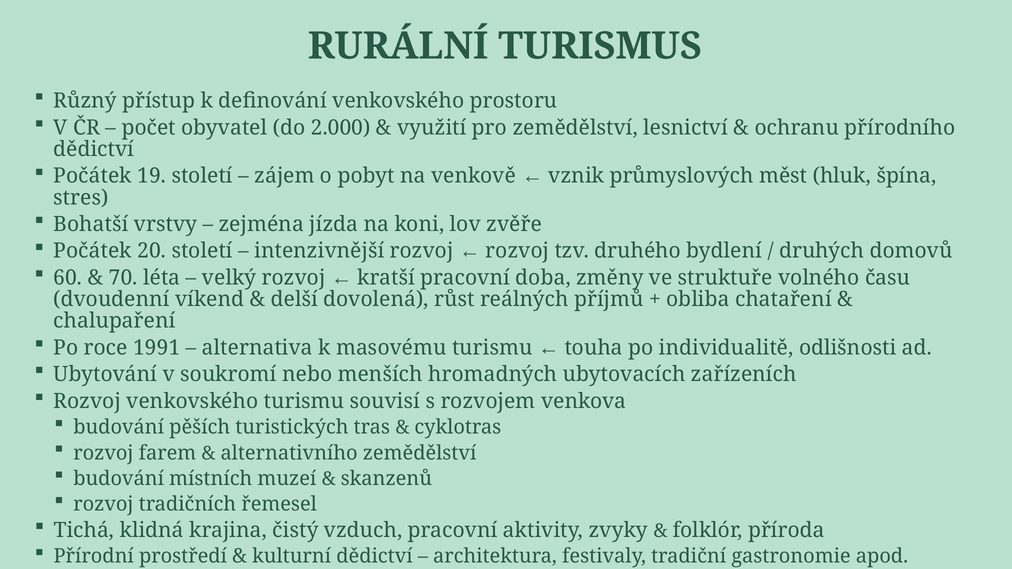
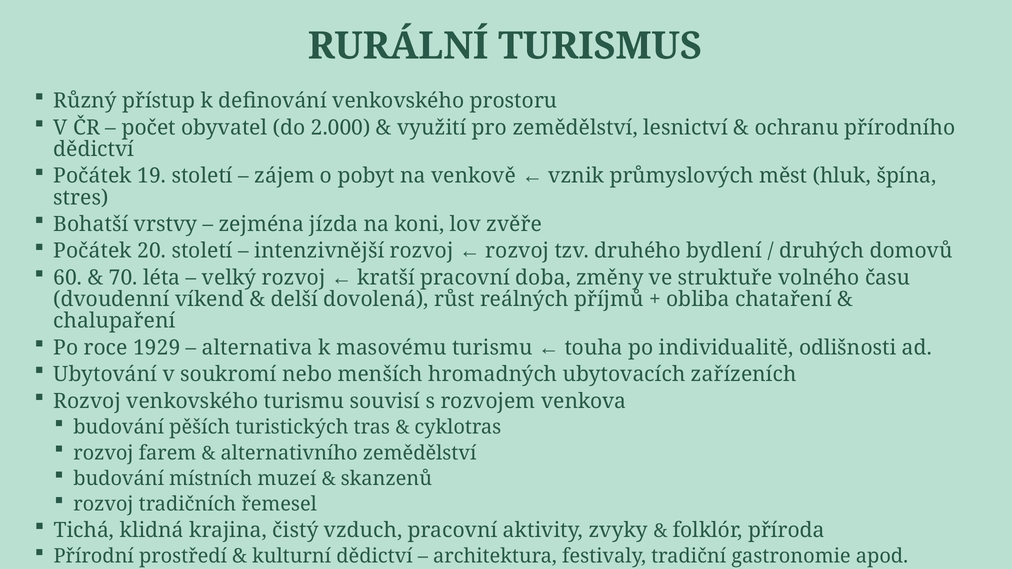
1991: 1991 -> 1929
